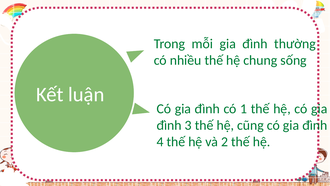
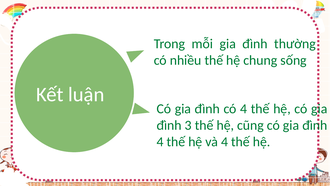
có 1: 1 -> 4
và 2: 2 -> 4
